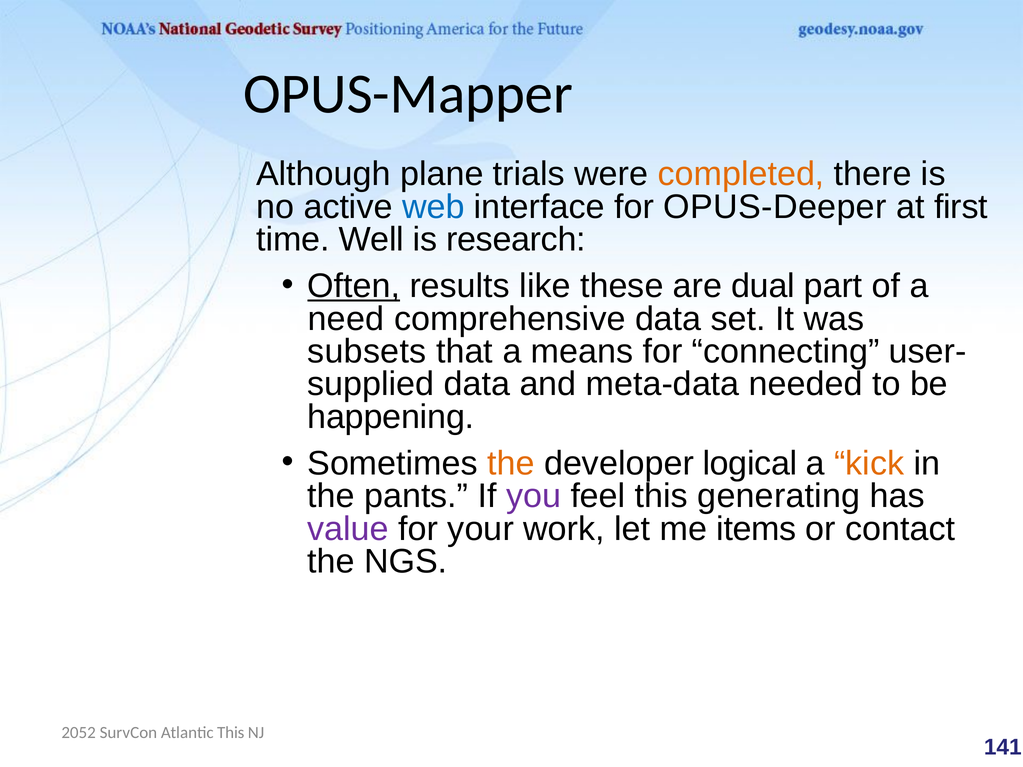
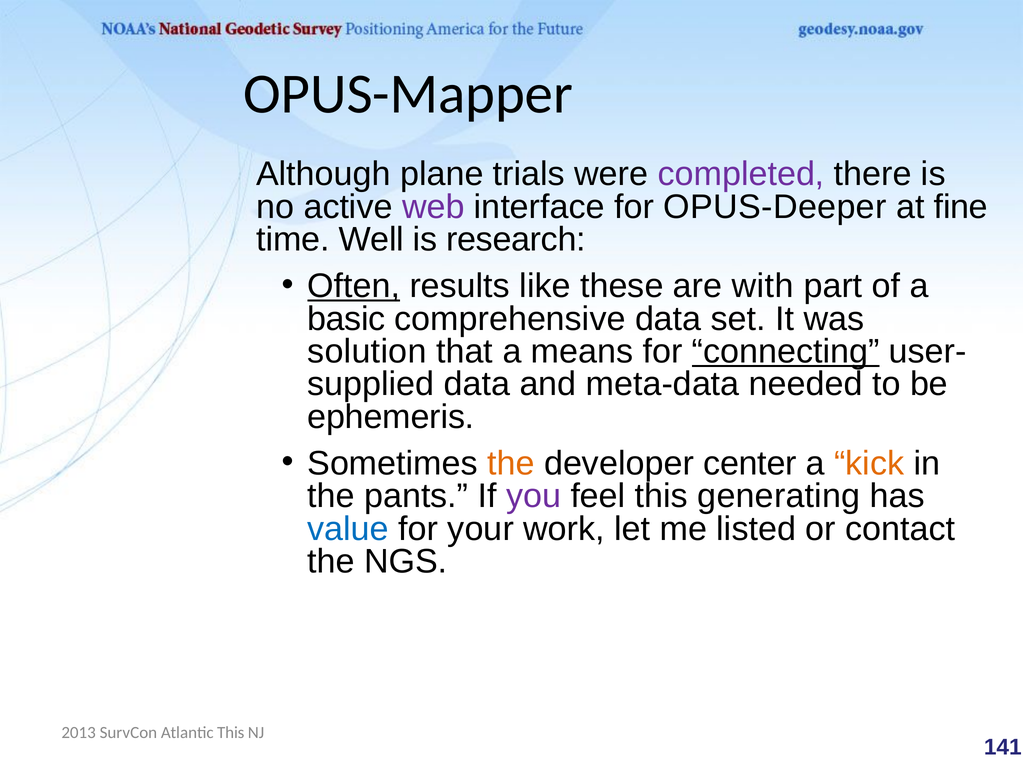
completed colour: orange -> purple
web colour: blue -> purple
first: first -> fine
dual: dual -> with
need: need -> basic
subsets: subsets -> solution
connecting underline: none -> present
happening: happening -> ephemeris
logical: logical -> center
value colour: purple -> blue
items: items -> listed
2052: 2052 -> 2013
